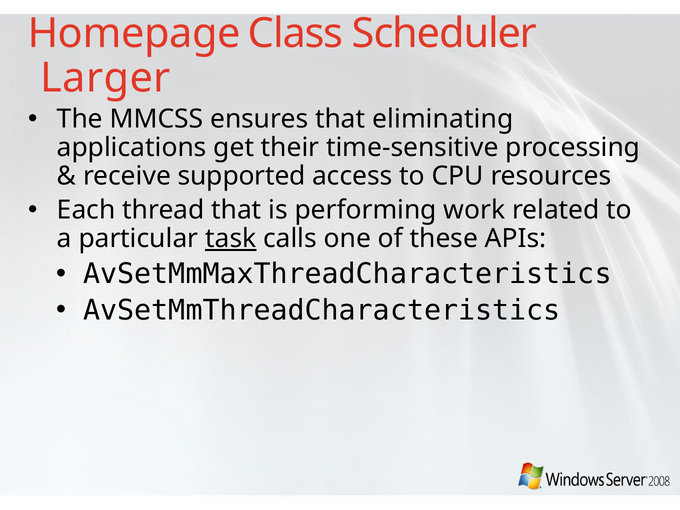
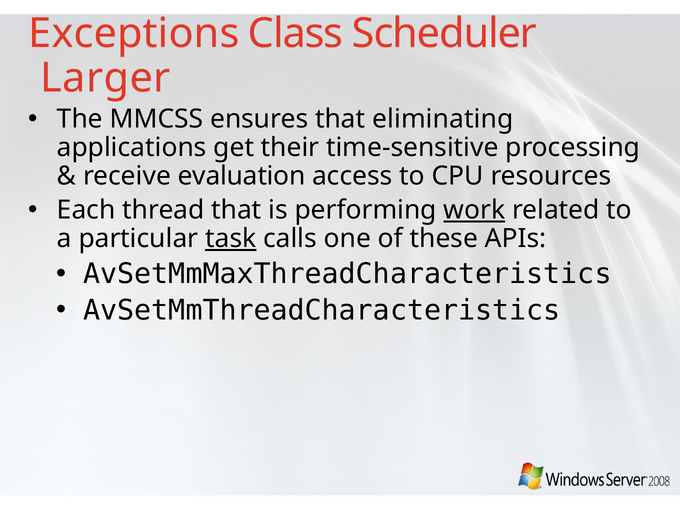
Homepage: Homepage -> Exceptions
supported: supported -> evaluation
work underline: none -> present
